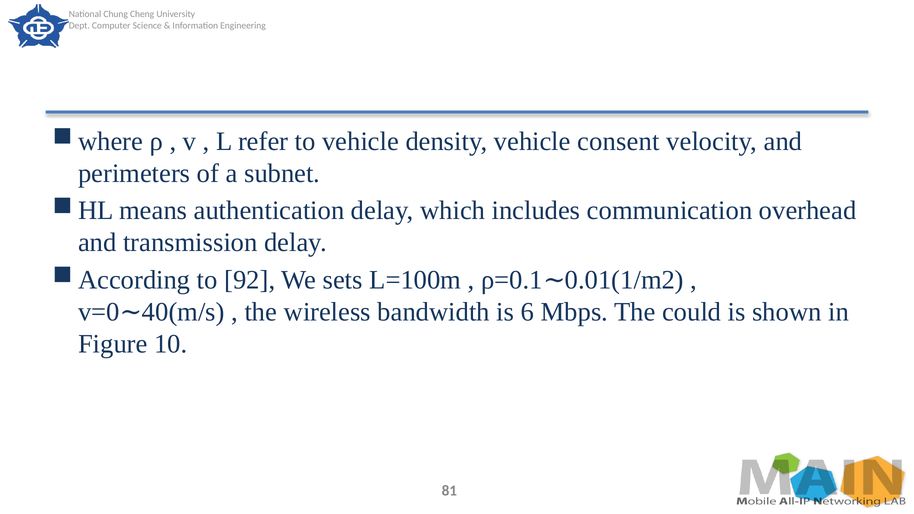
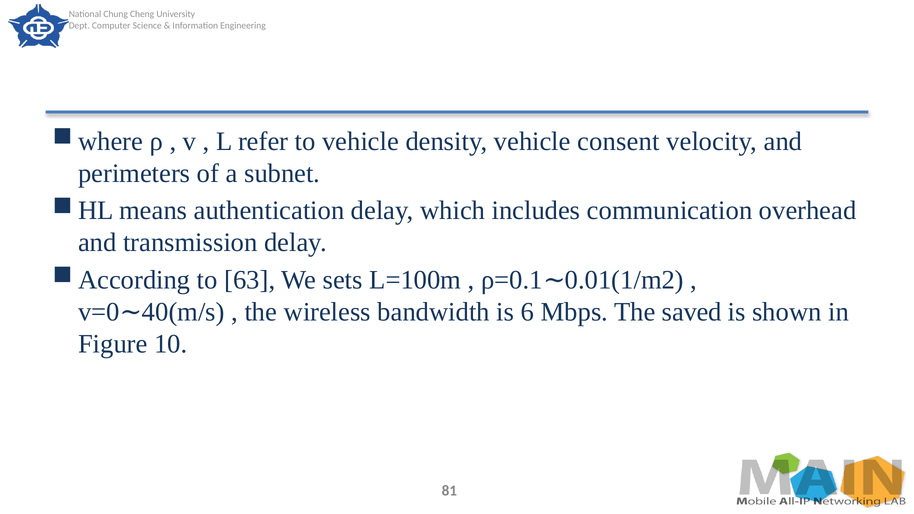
92: 92 -> 63
could: could -> saved
